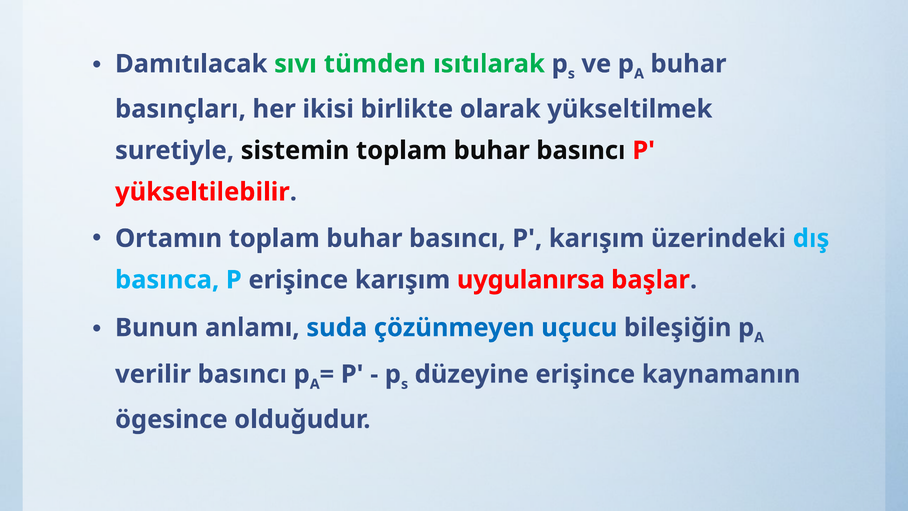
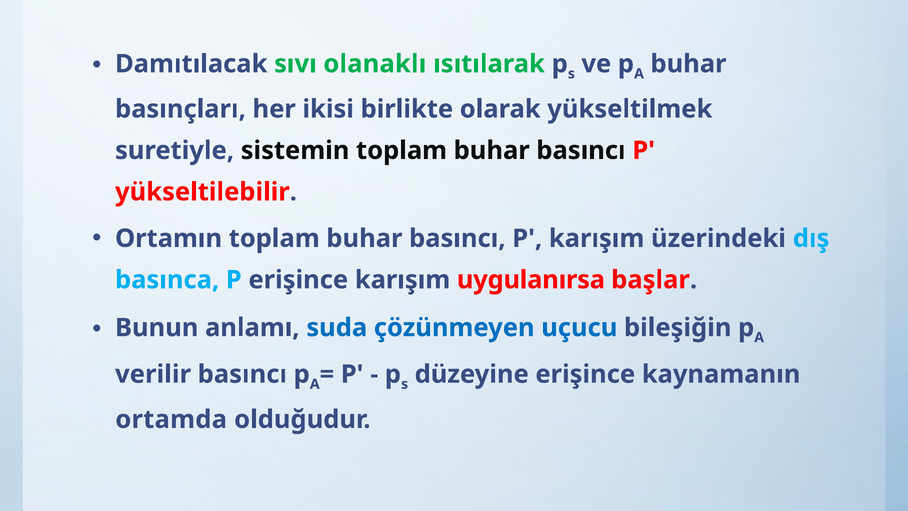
tümden: tümden -> olanaklı
ögesince: ögesince -> ortamda
